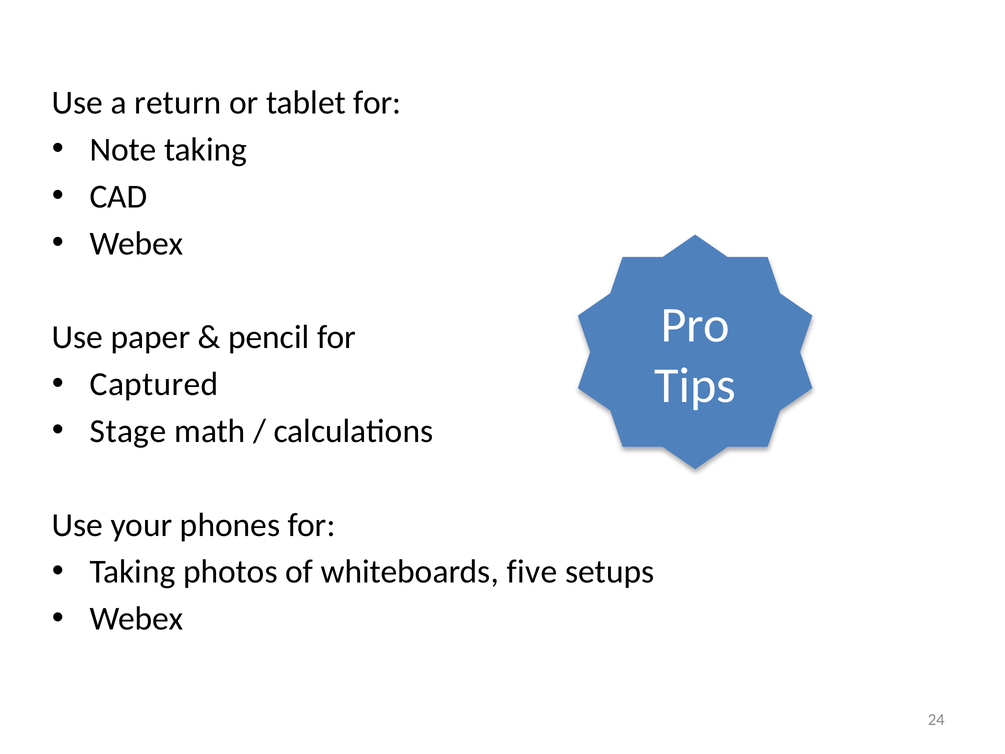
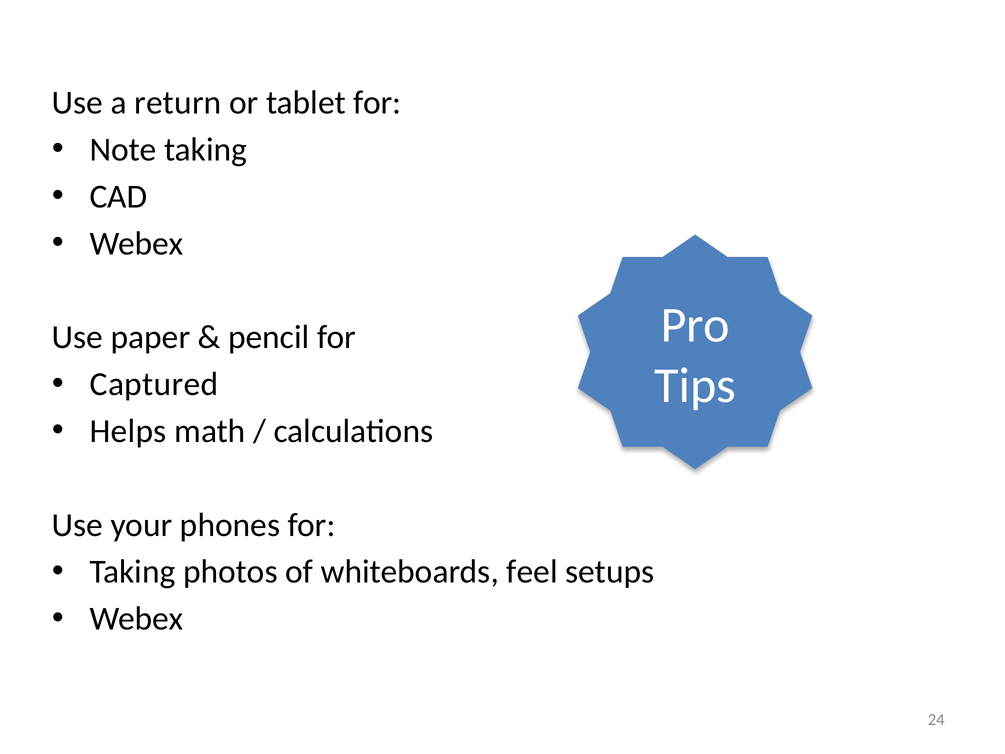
Stage: Stage -> Helps
five: five -> feel
